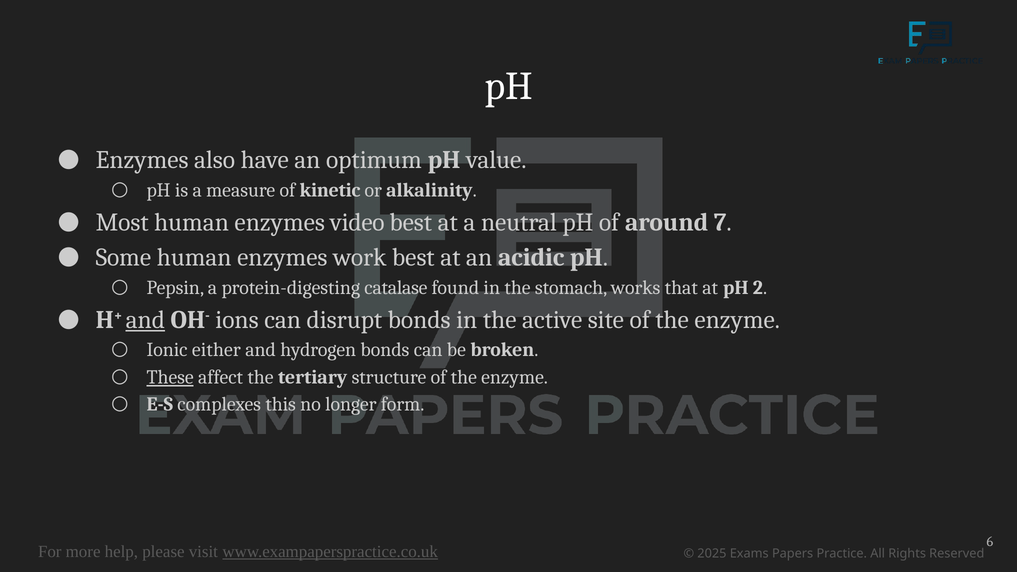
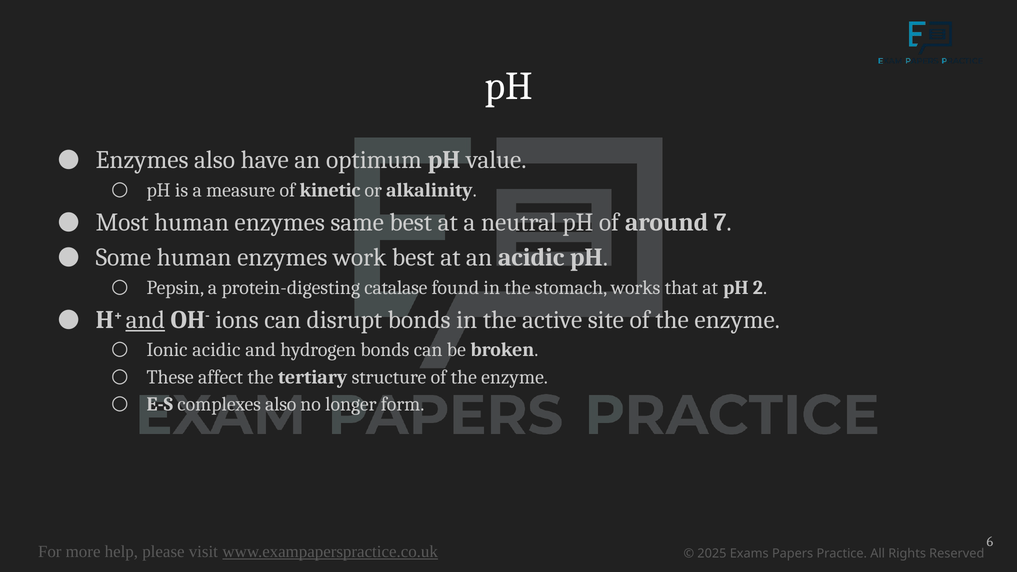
video: video -> same
Ionic either: either -> acidic
These underline: present -> none
complexes this: this -> also
